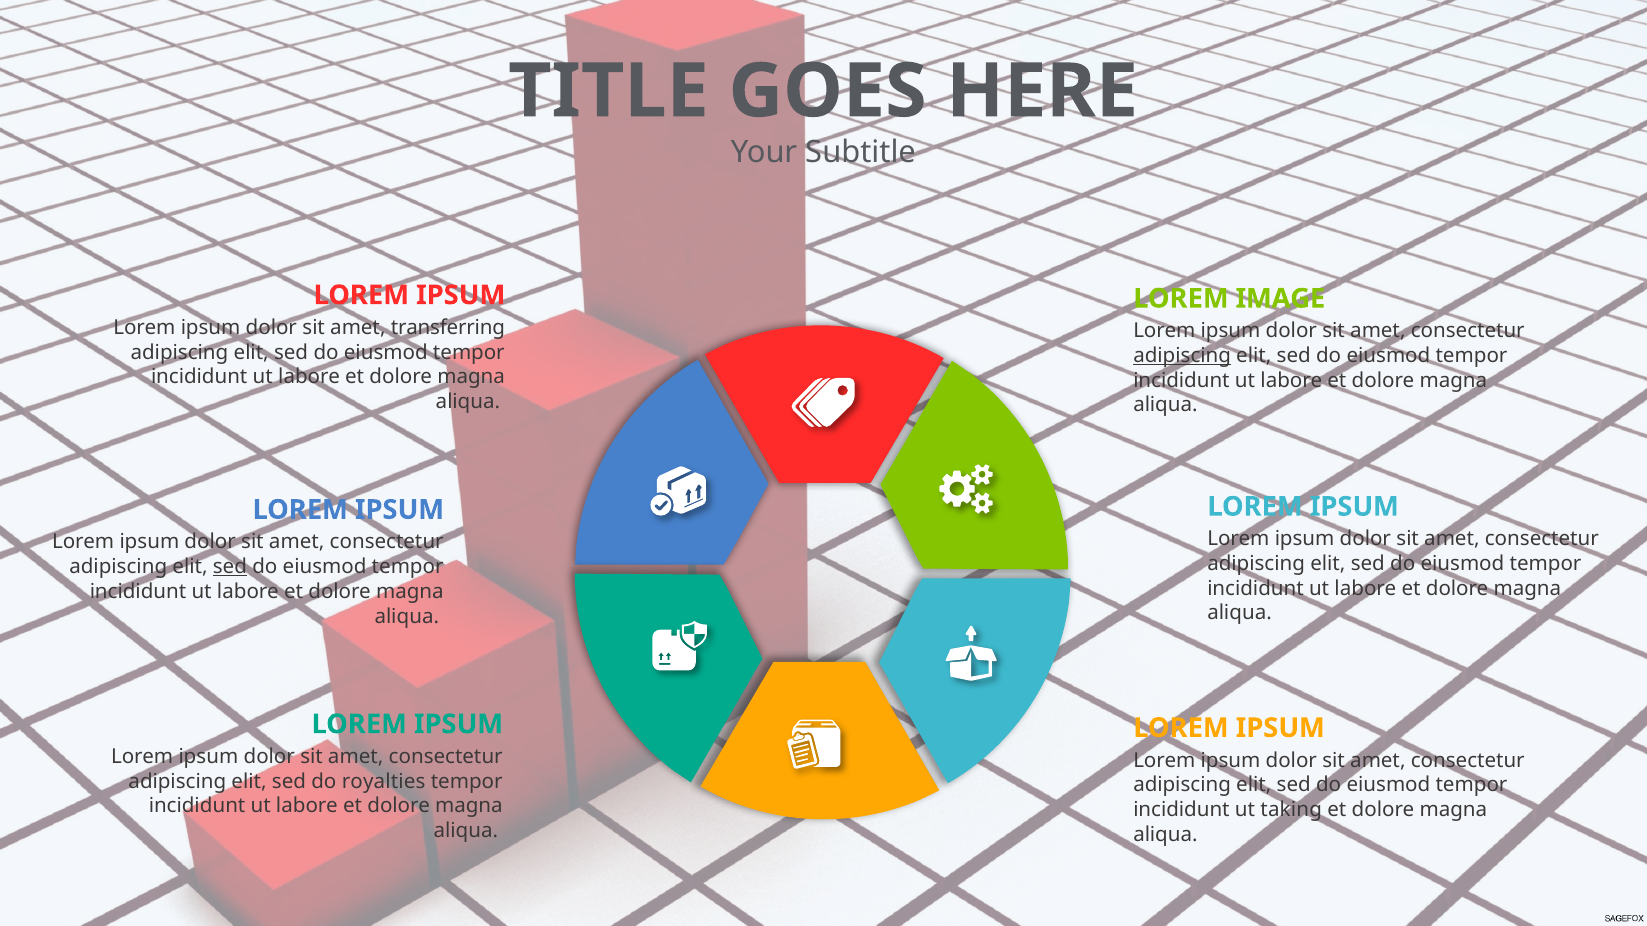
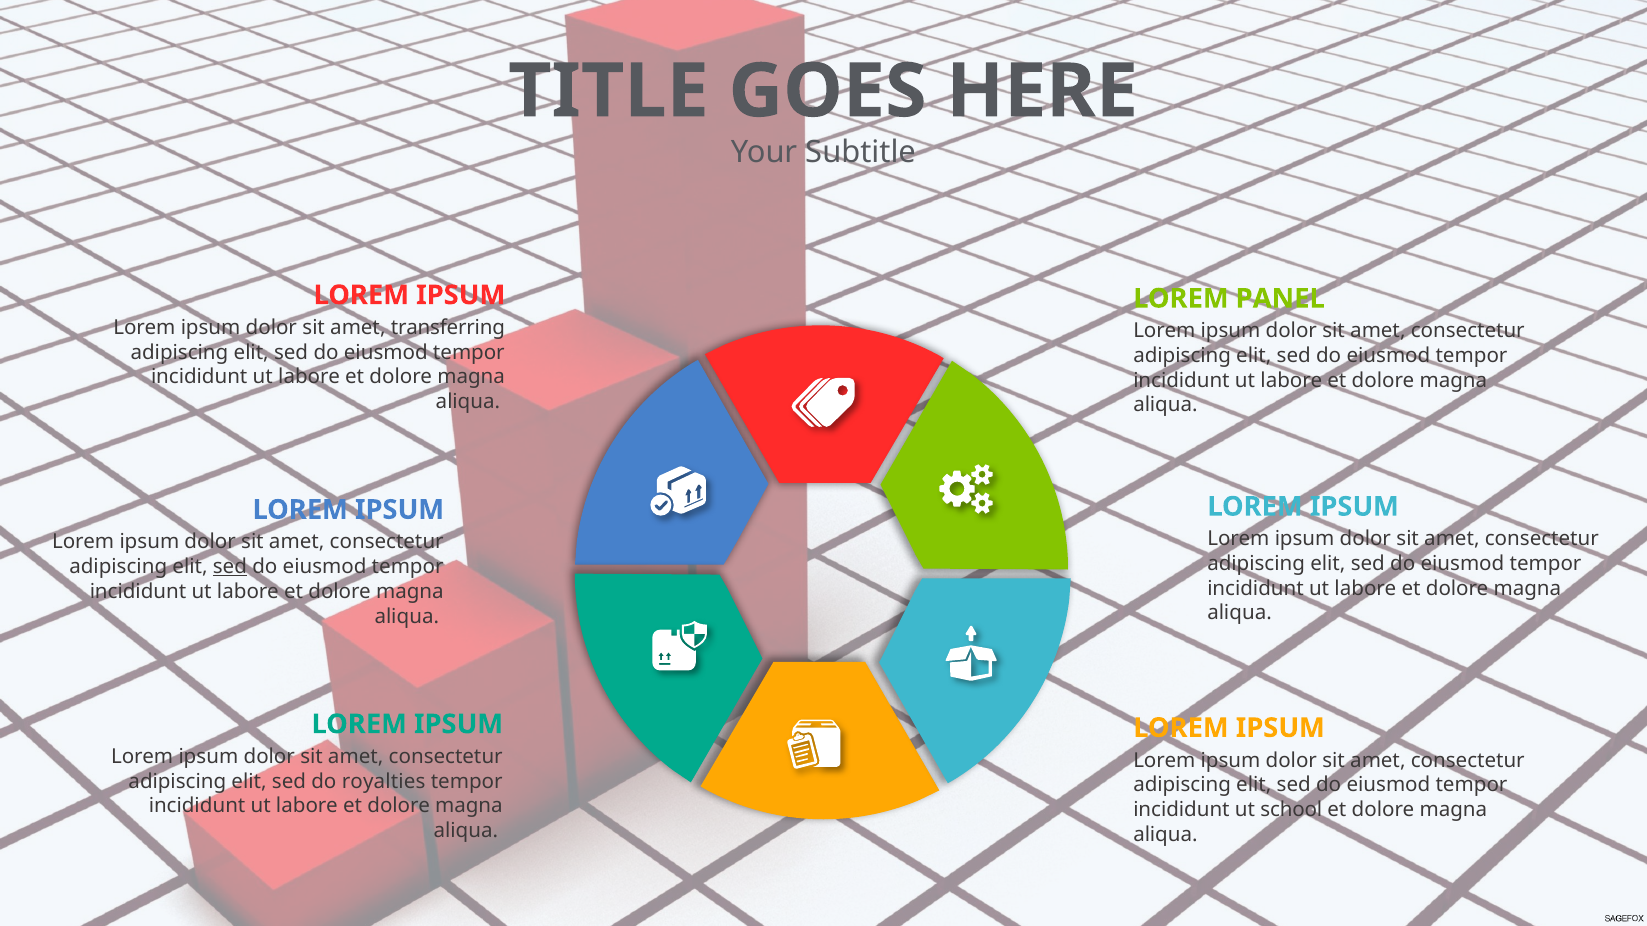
IMAGE: IMAGE -> PANEL
adipiscing at (1182, 356) underline: present -> none
taking: taking -> school
